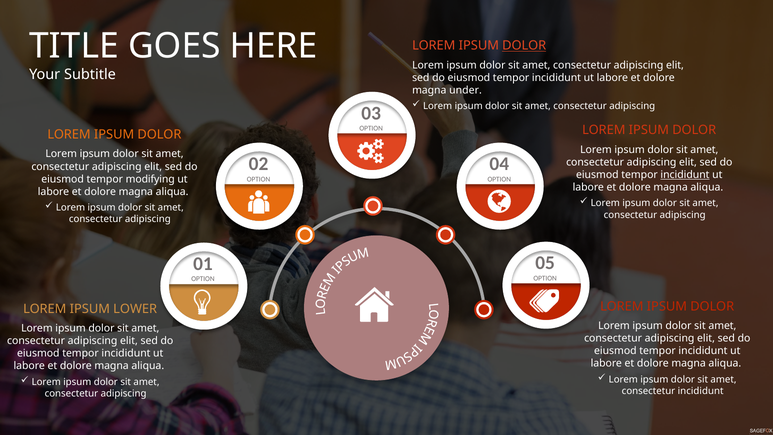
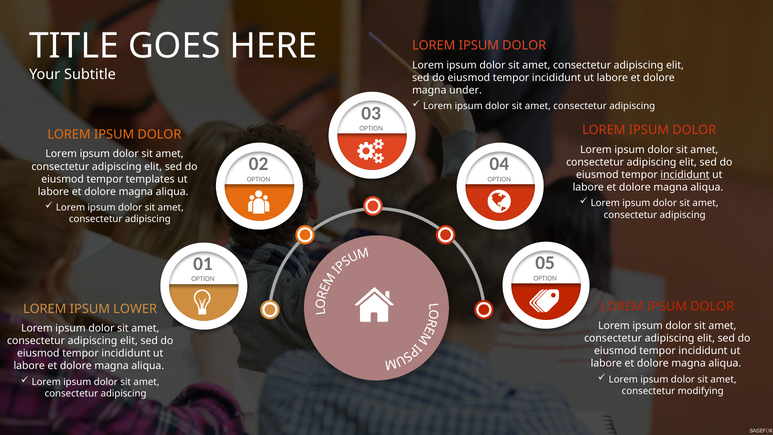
DOLOR at (524, 46) underline: present -> none
modifying: modifying -> templates
consectetur incididunt: incididunt -> modifying
